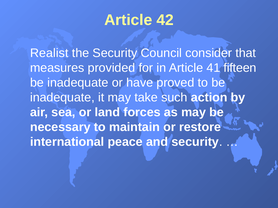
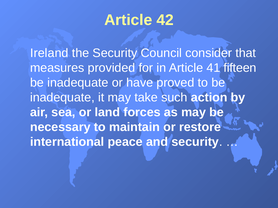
Realist: Realist -> Ireland
